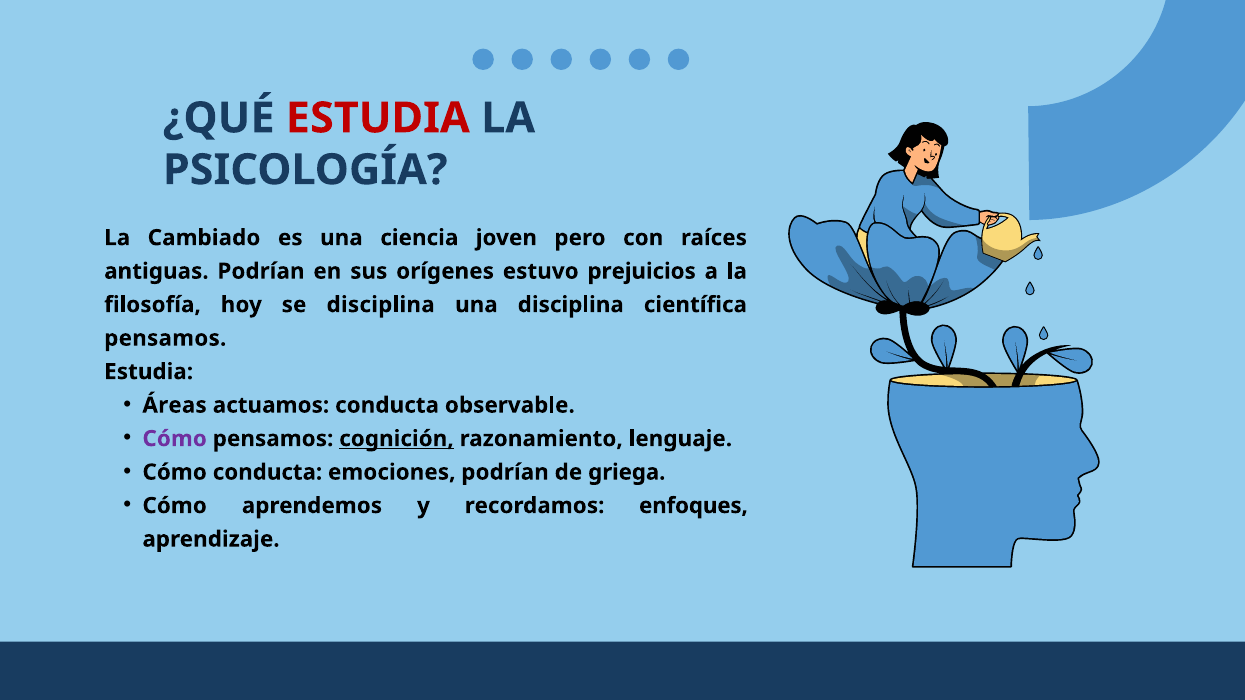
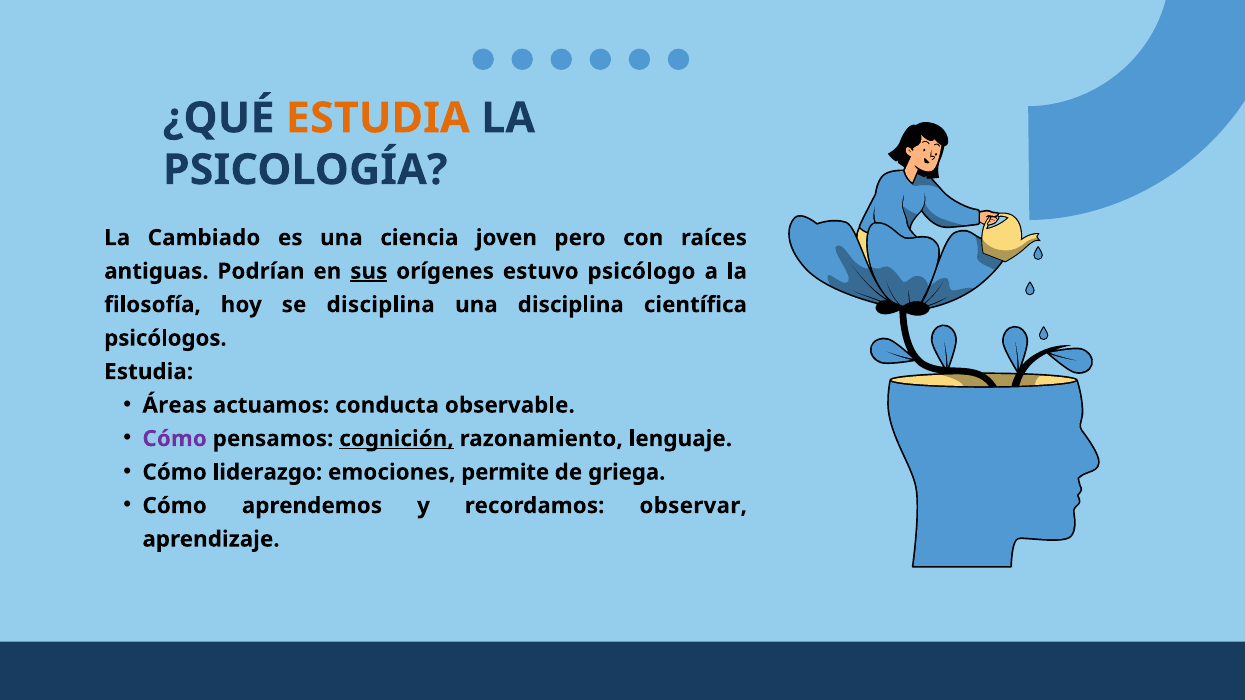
ESTUDIA at (378, 118) colour: red -> orange
sus underline: none -> present
prejuicios: prejuicios -> psicólogo
pensamos at (165, 338): pensamos -> psicólogos
Cómo conducta: conducta -> liderazgo
emociones podrían: podrían -> permite
enfoques: enfoques -> observar
